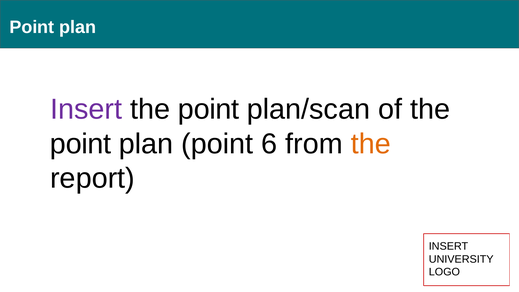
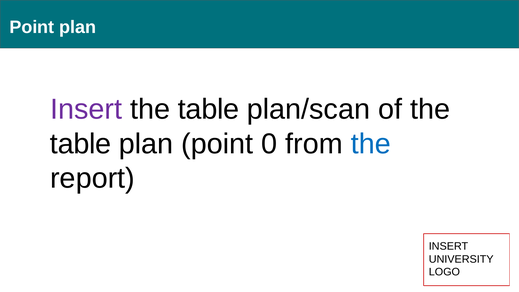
point at (209, 109): point -> table
point at (81, 144): point -> table
6: 6 -> 0
the at (371, 144) colour: orange -> blue
